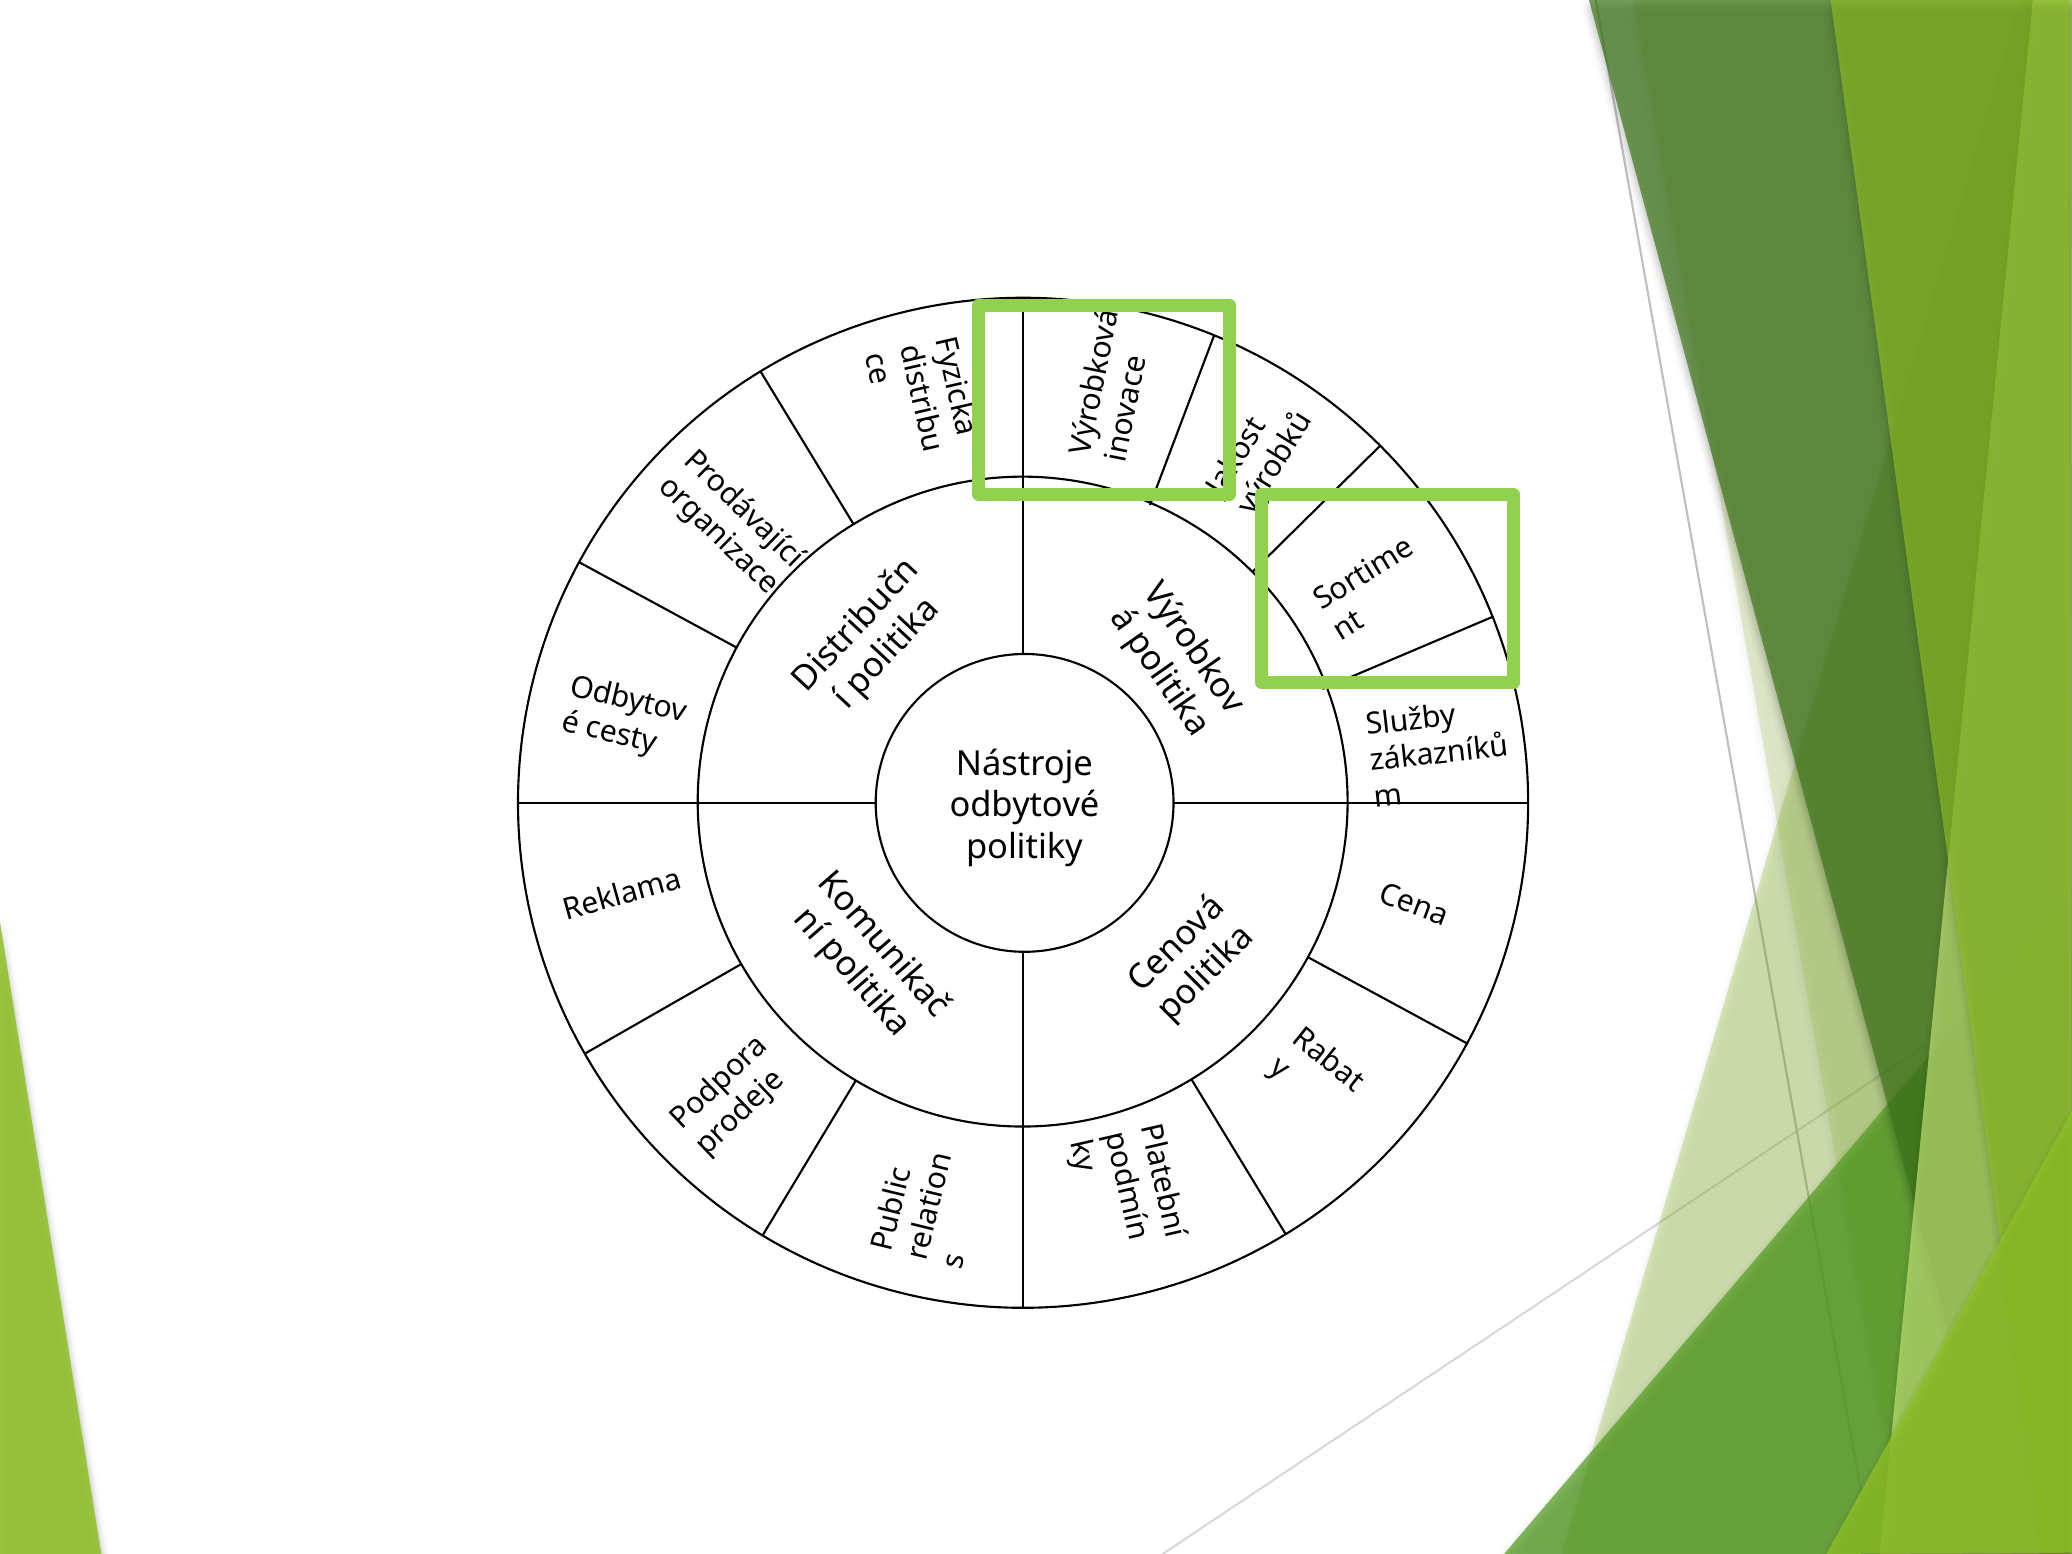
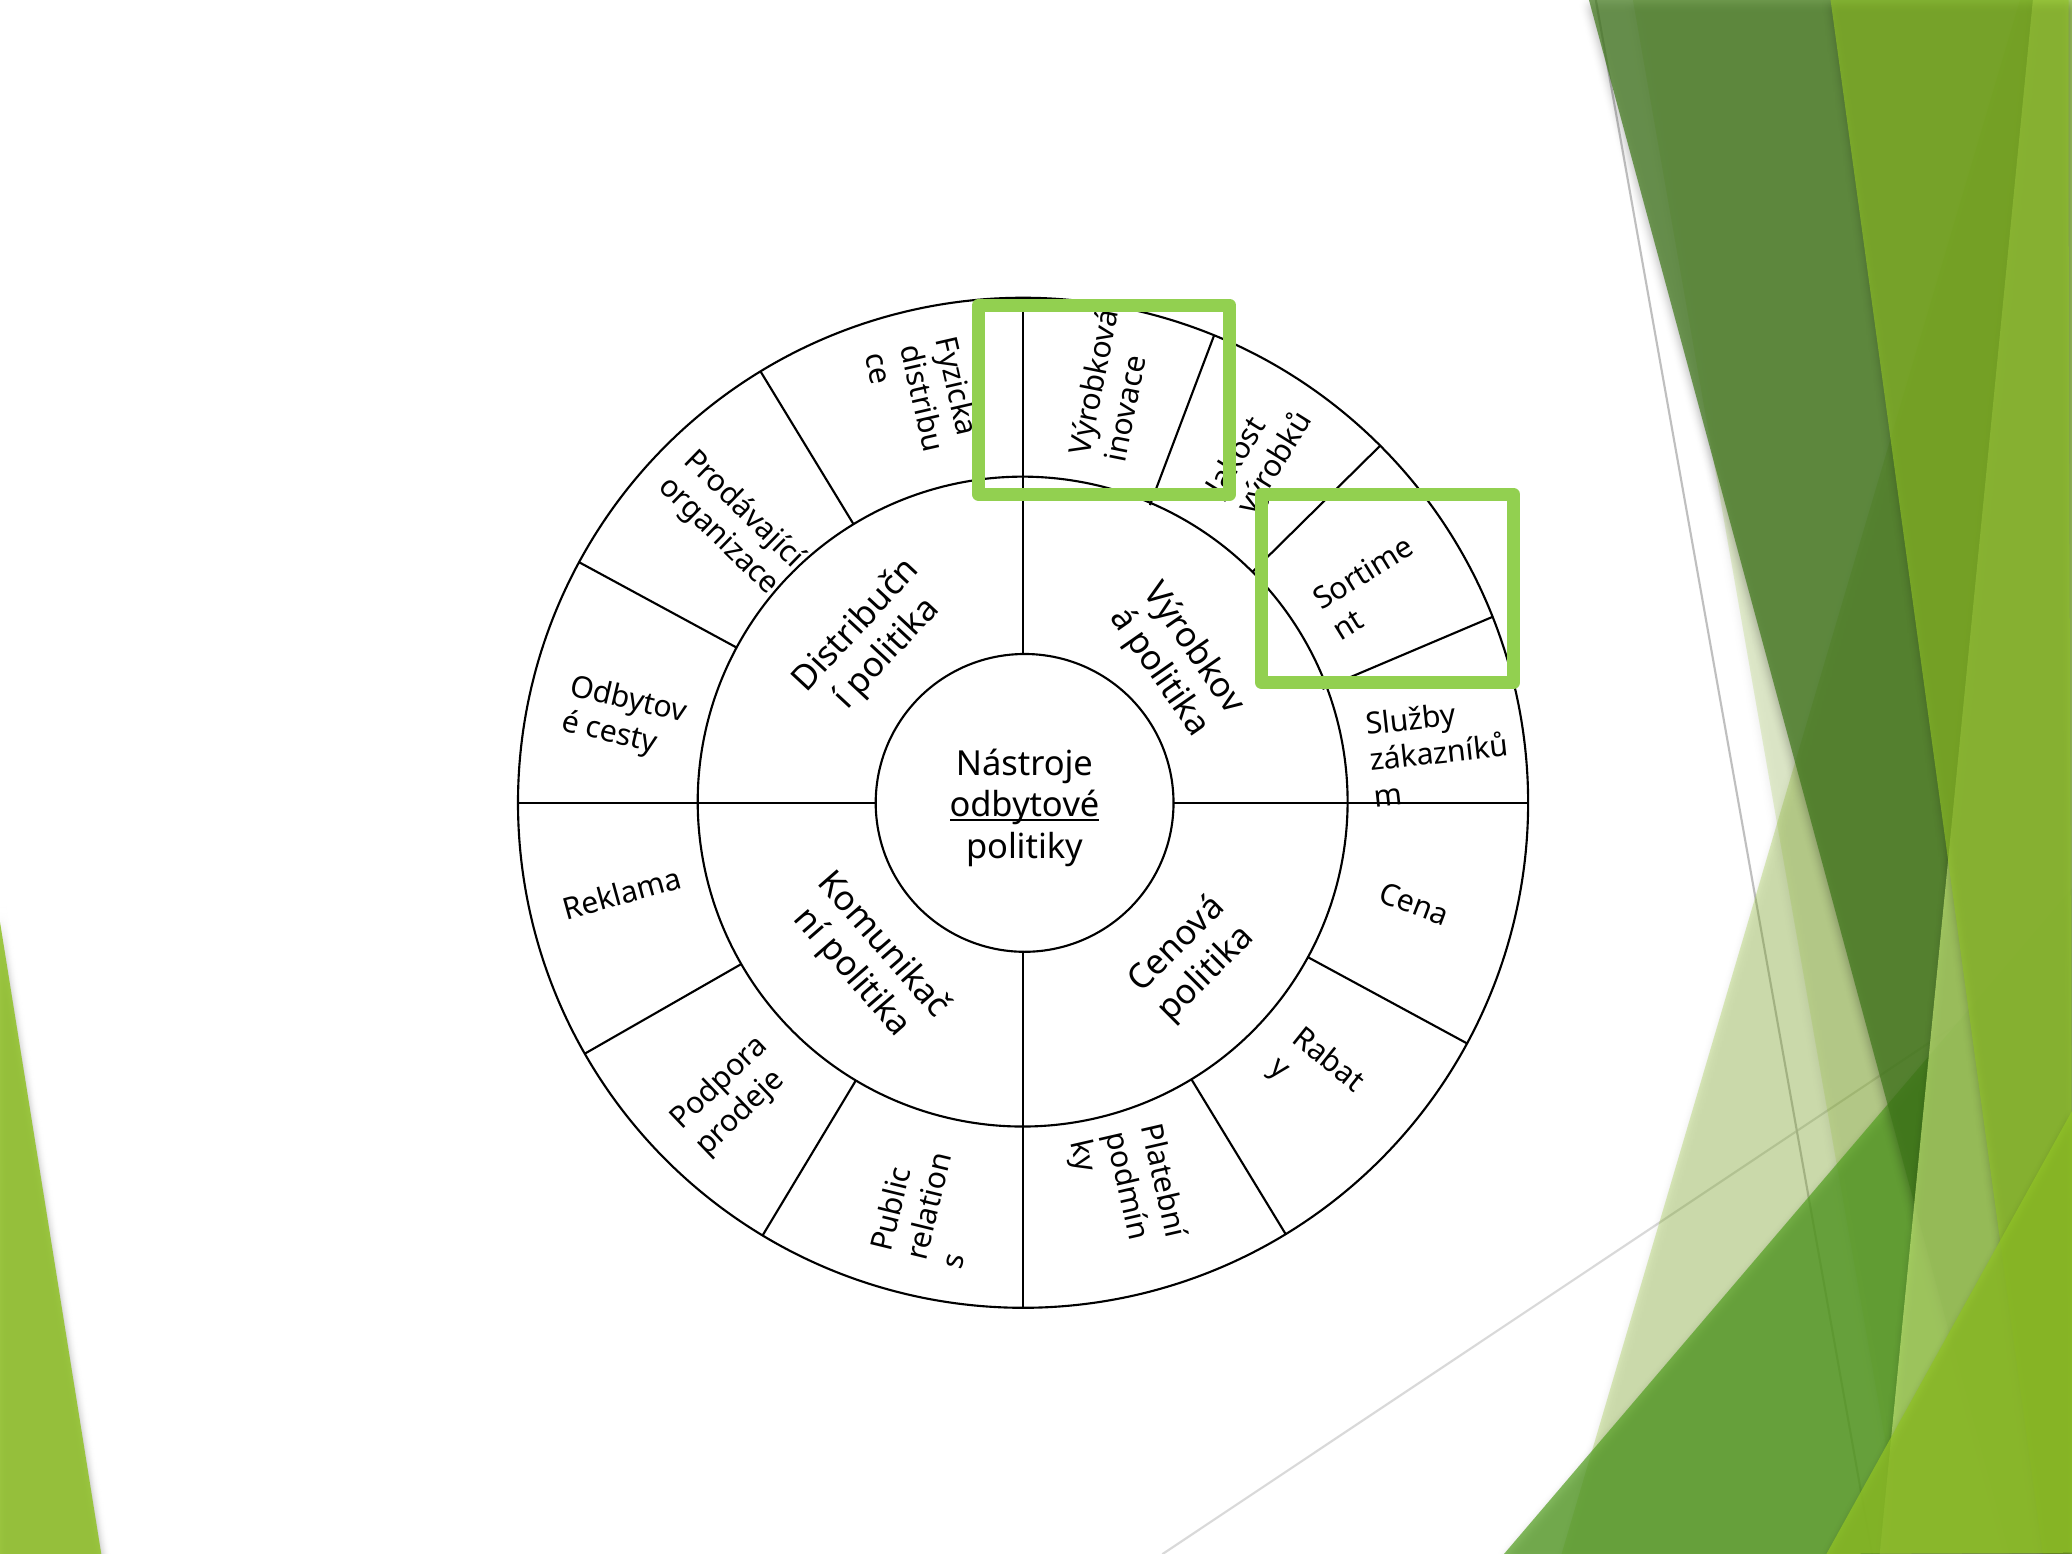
odbytové underline: none -> present
